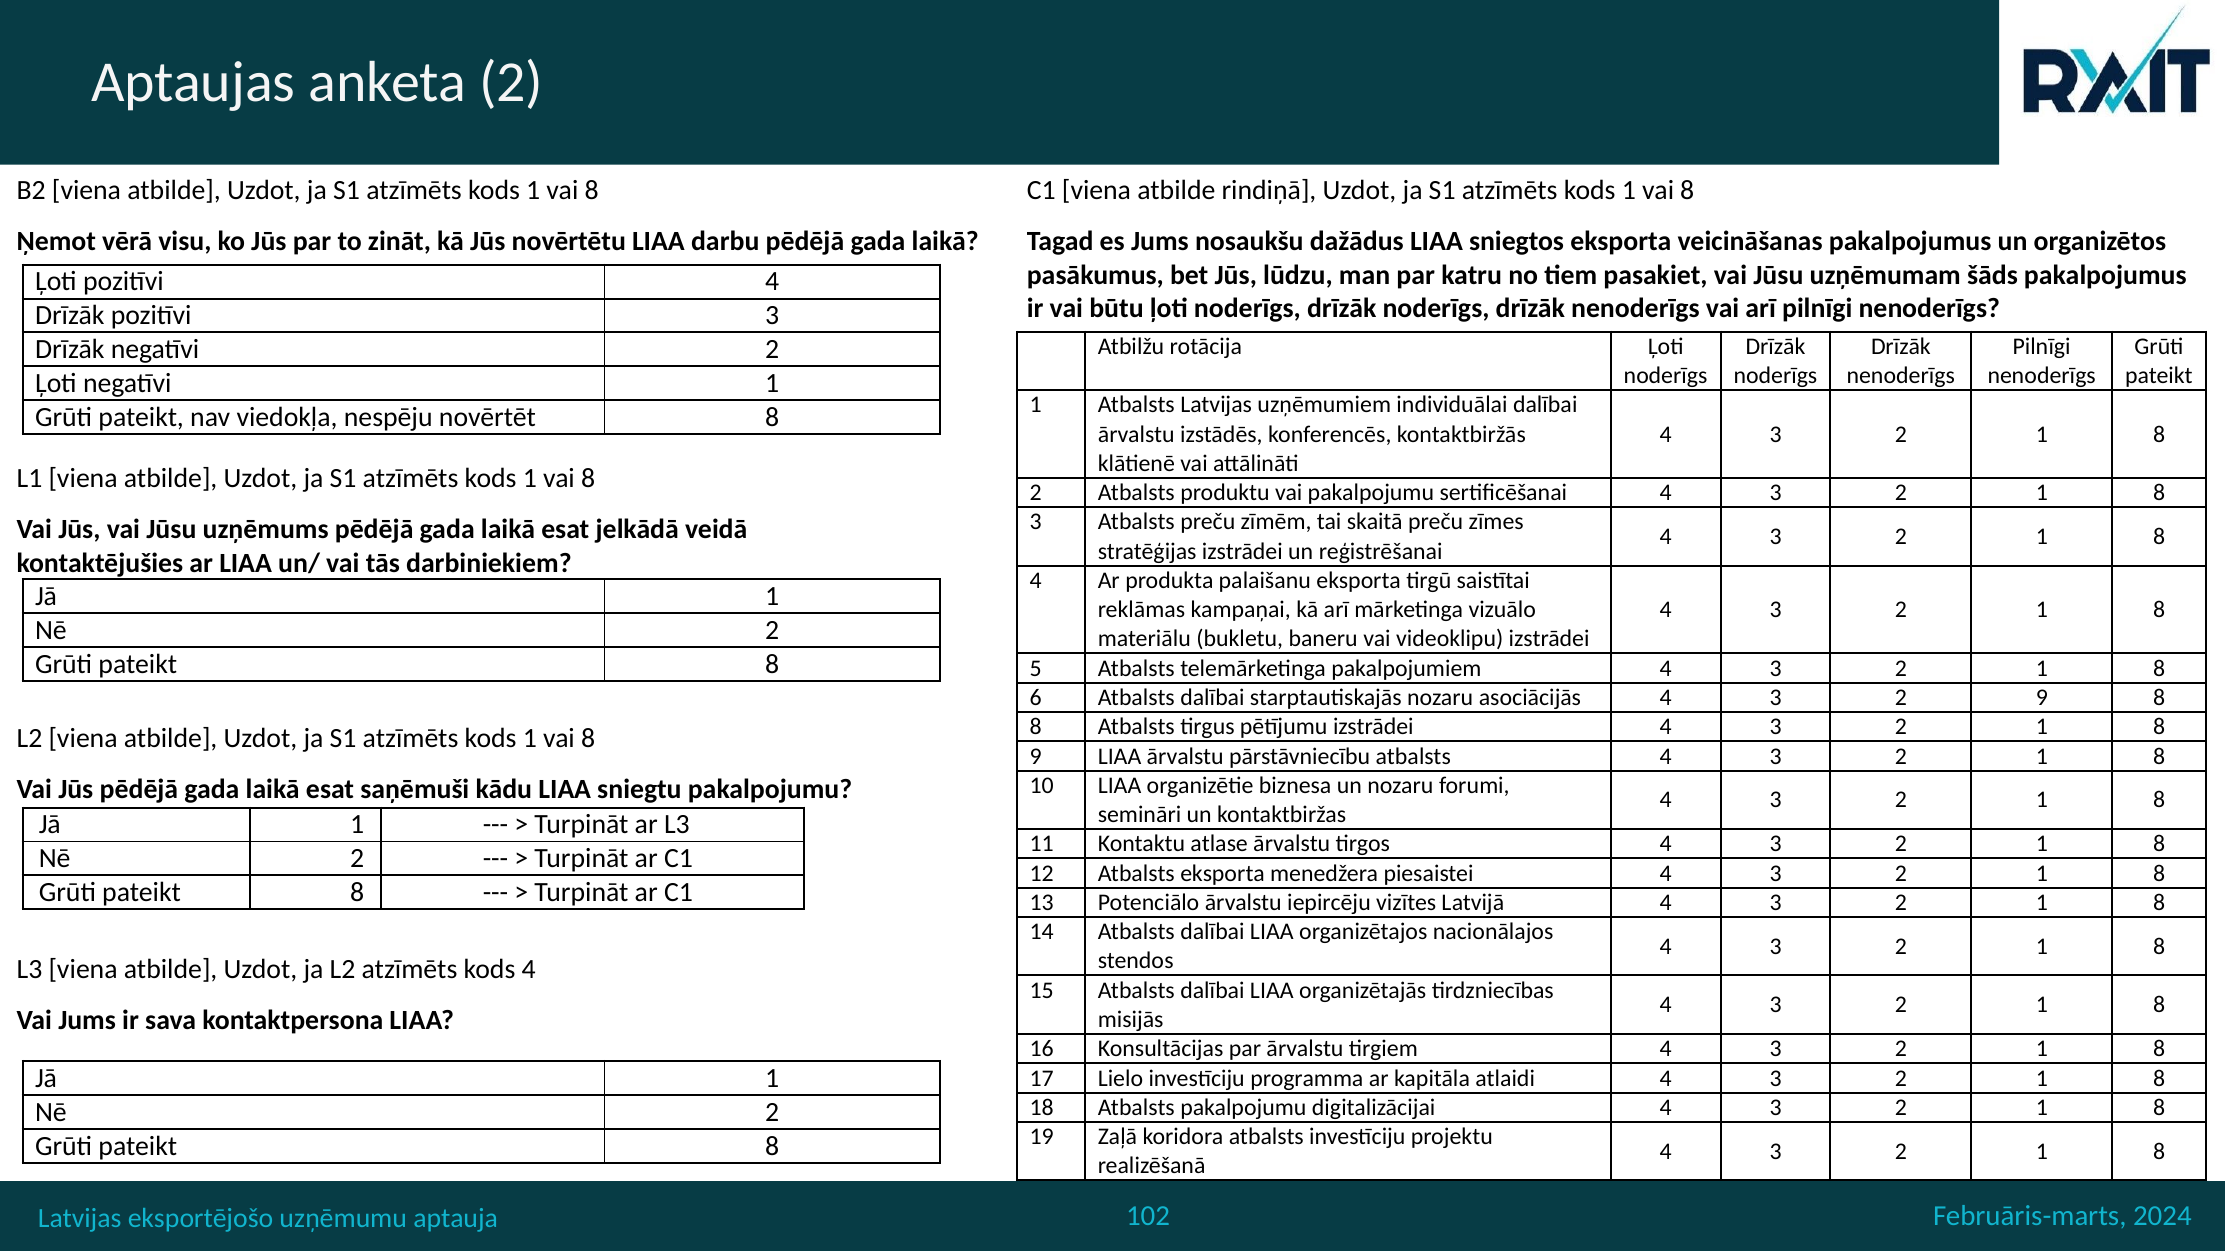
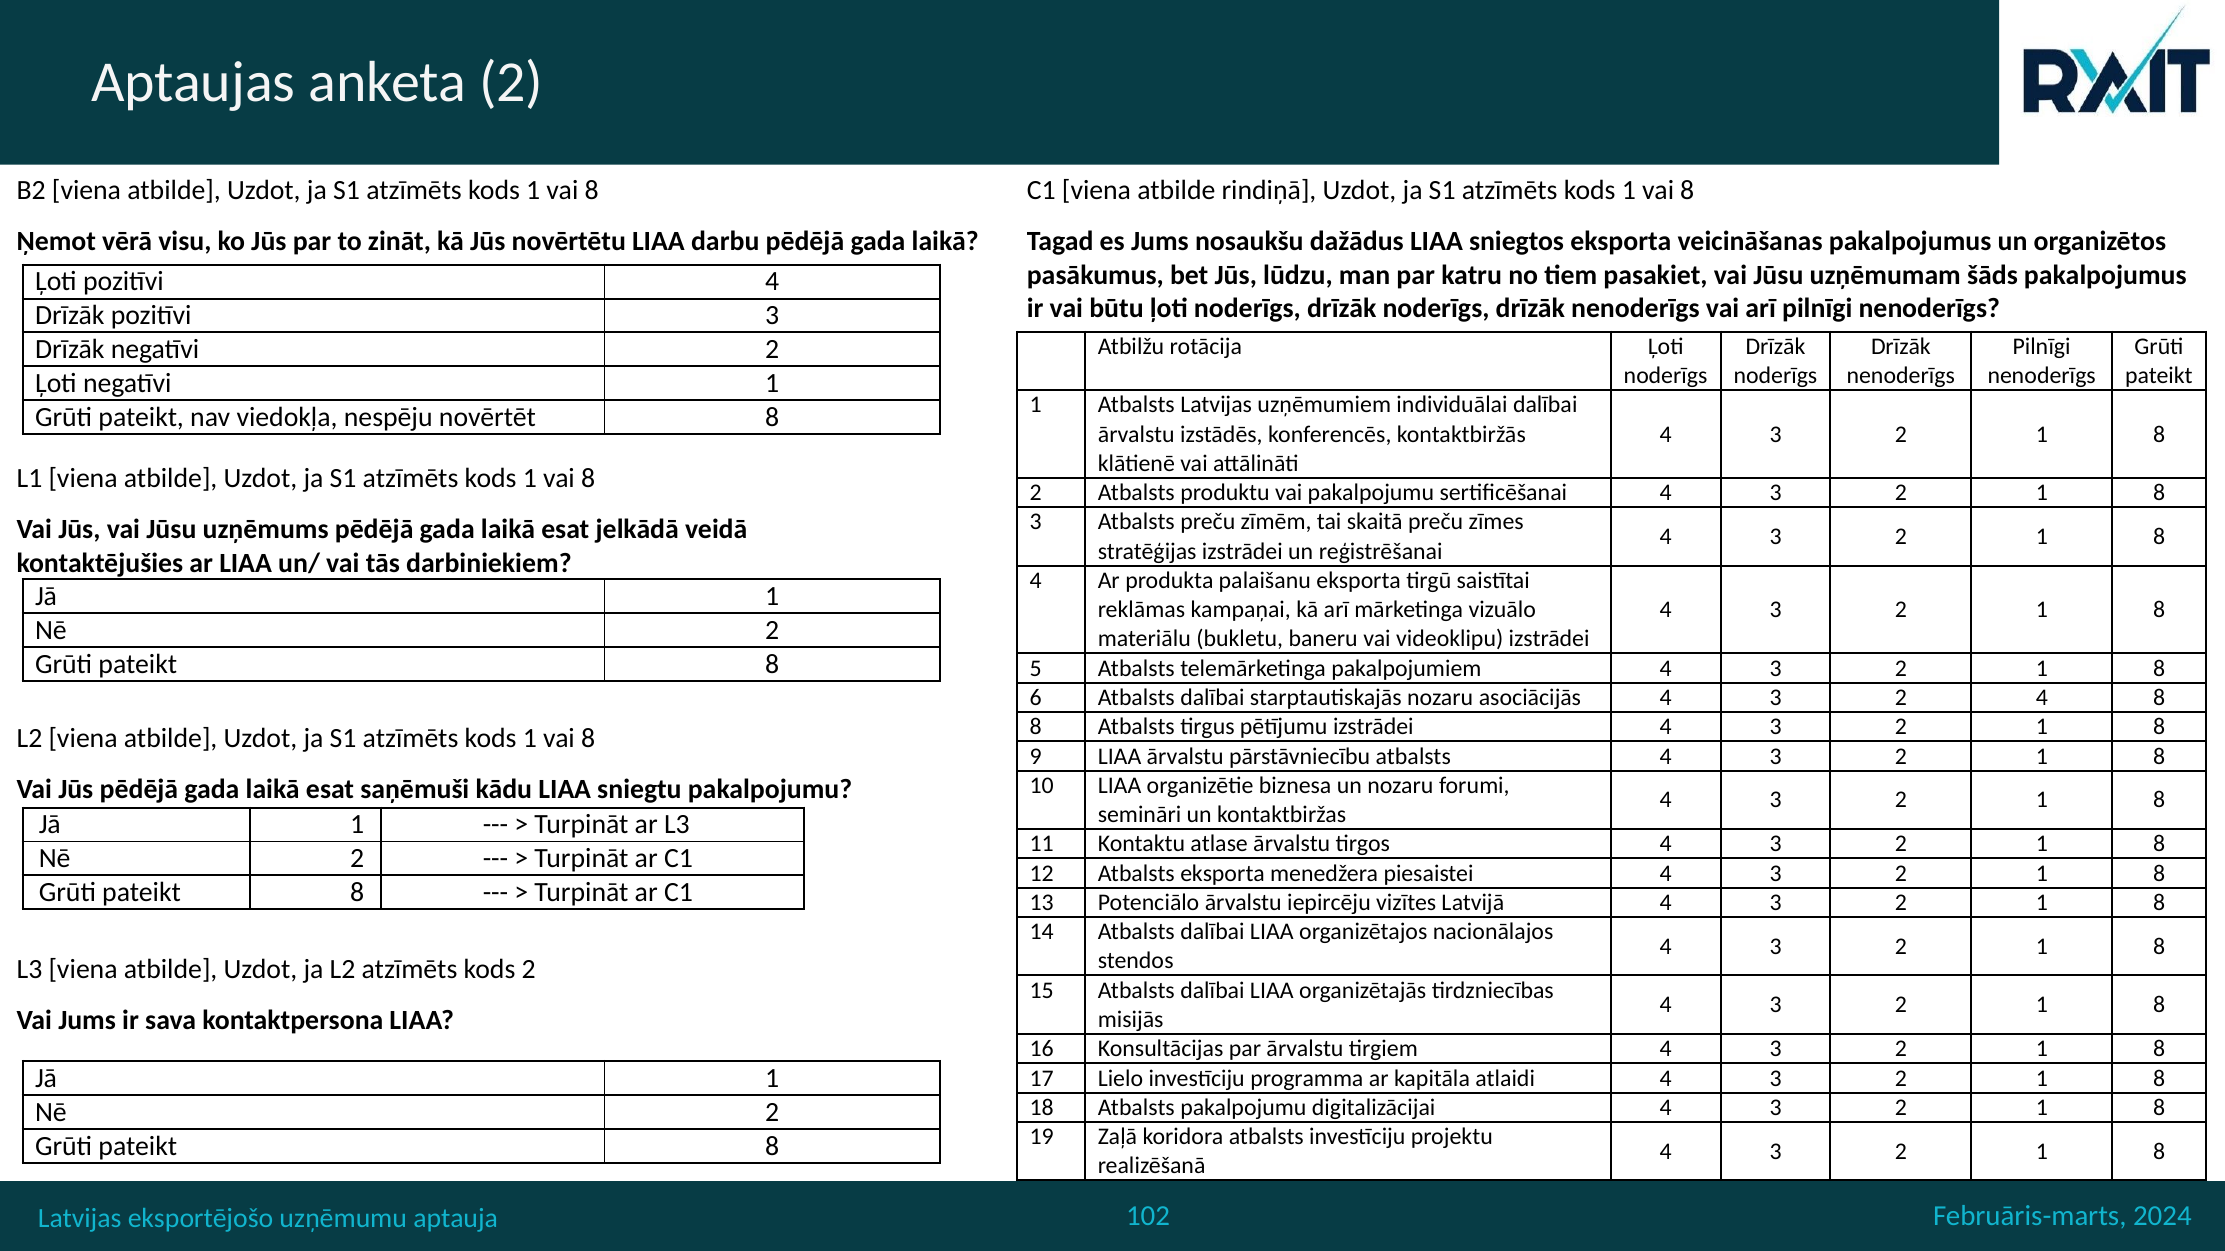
2 9: 9 -> 4
kods 4: 4 -> 2
